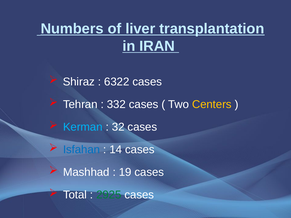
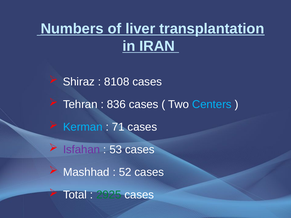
6322: 6322 -> 8108
332: 332 -> 836
Centers colour: yellow -> light blue
32: 32 -> 71
Isfahan colour: blue -> purple
14: 14 -> 53
19: 19 -> 52
